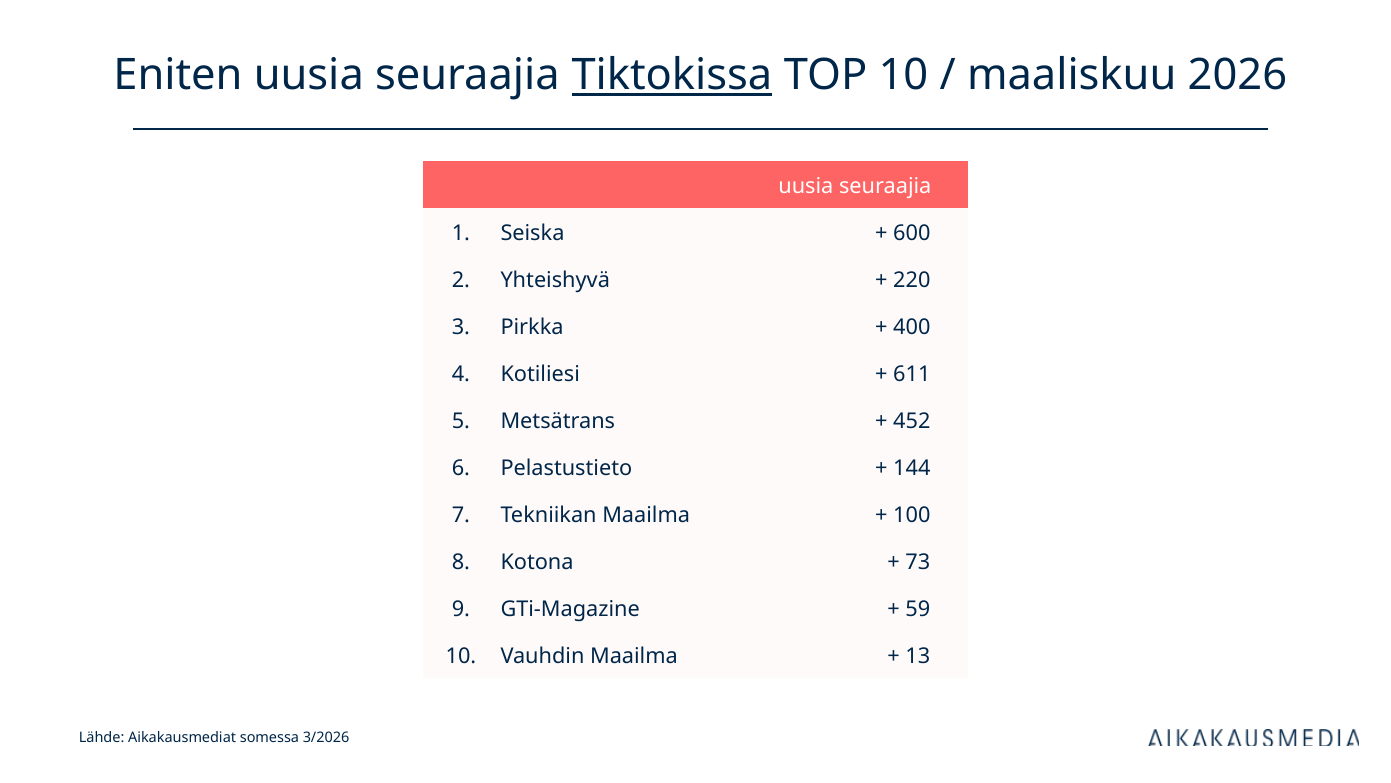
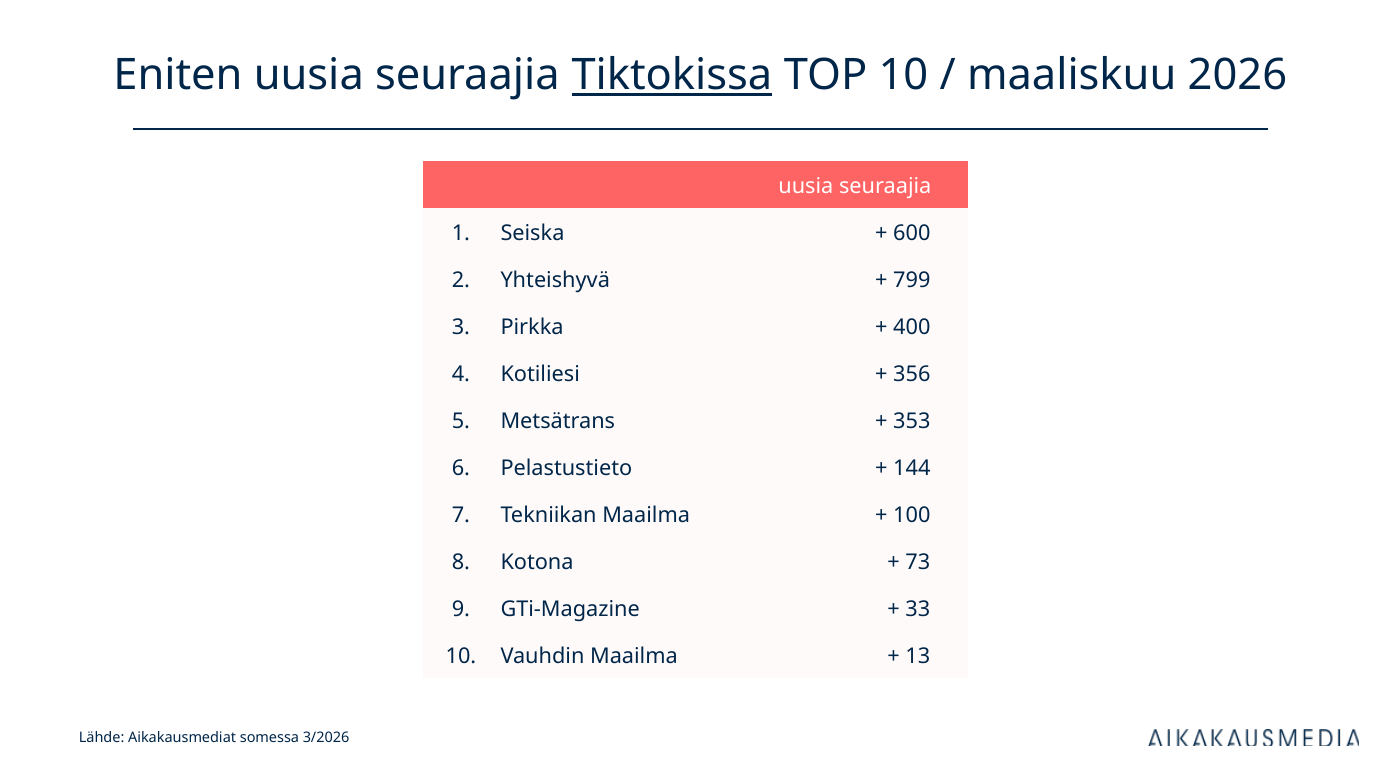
220: 220 -> 799
611: 611 -> 356
452: 452 -> 353
59: 59 -> 33
